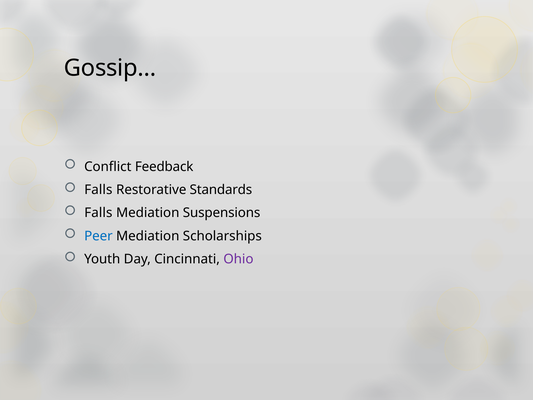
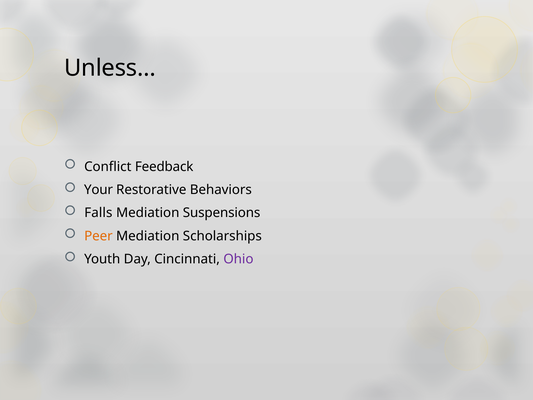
Gossip…: Gossip… -> Unless…
Falls at (98, 190): Falls -> Your
Standards: Standards -> Behaviors
Peer colour: blue -> orange
